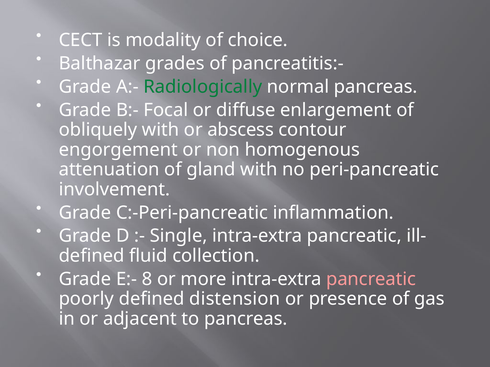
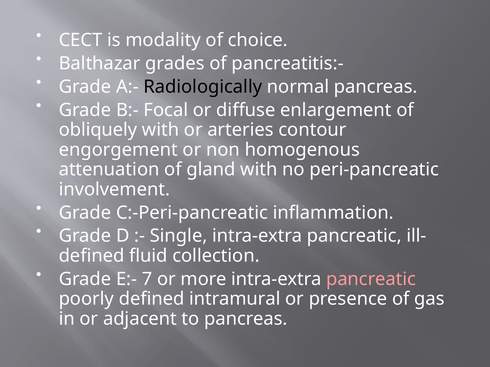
Radiologically colour: green -> black
abscess: abscess -> arteries
8: 8 -> 7
distension: distension -> intramural
